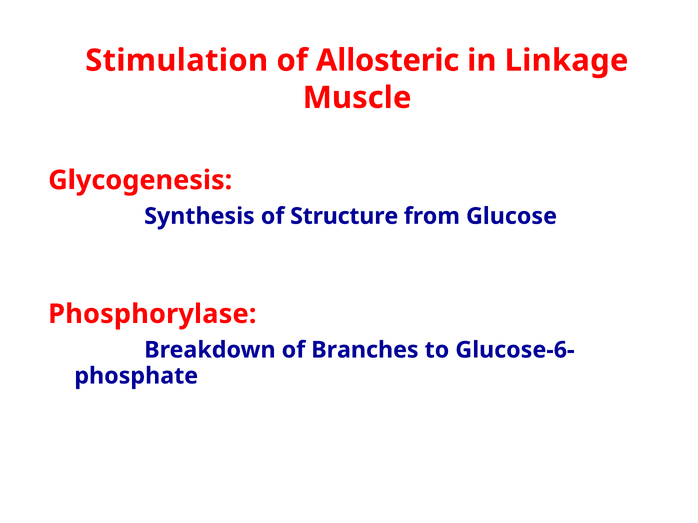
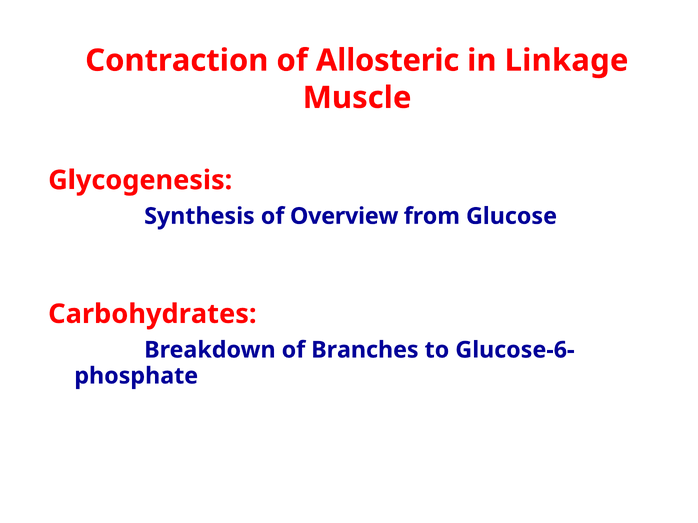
Stimulation: Stimulation -> Contraction
Structure: Structure -> Overview
Phosphorylase: Phosphorylase -> Carbohydrates
